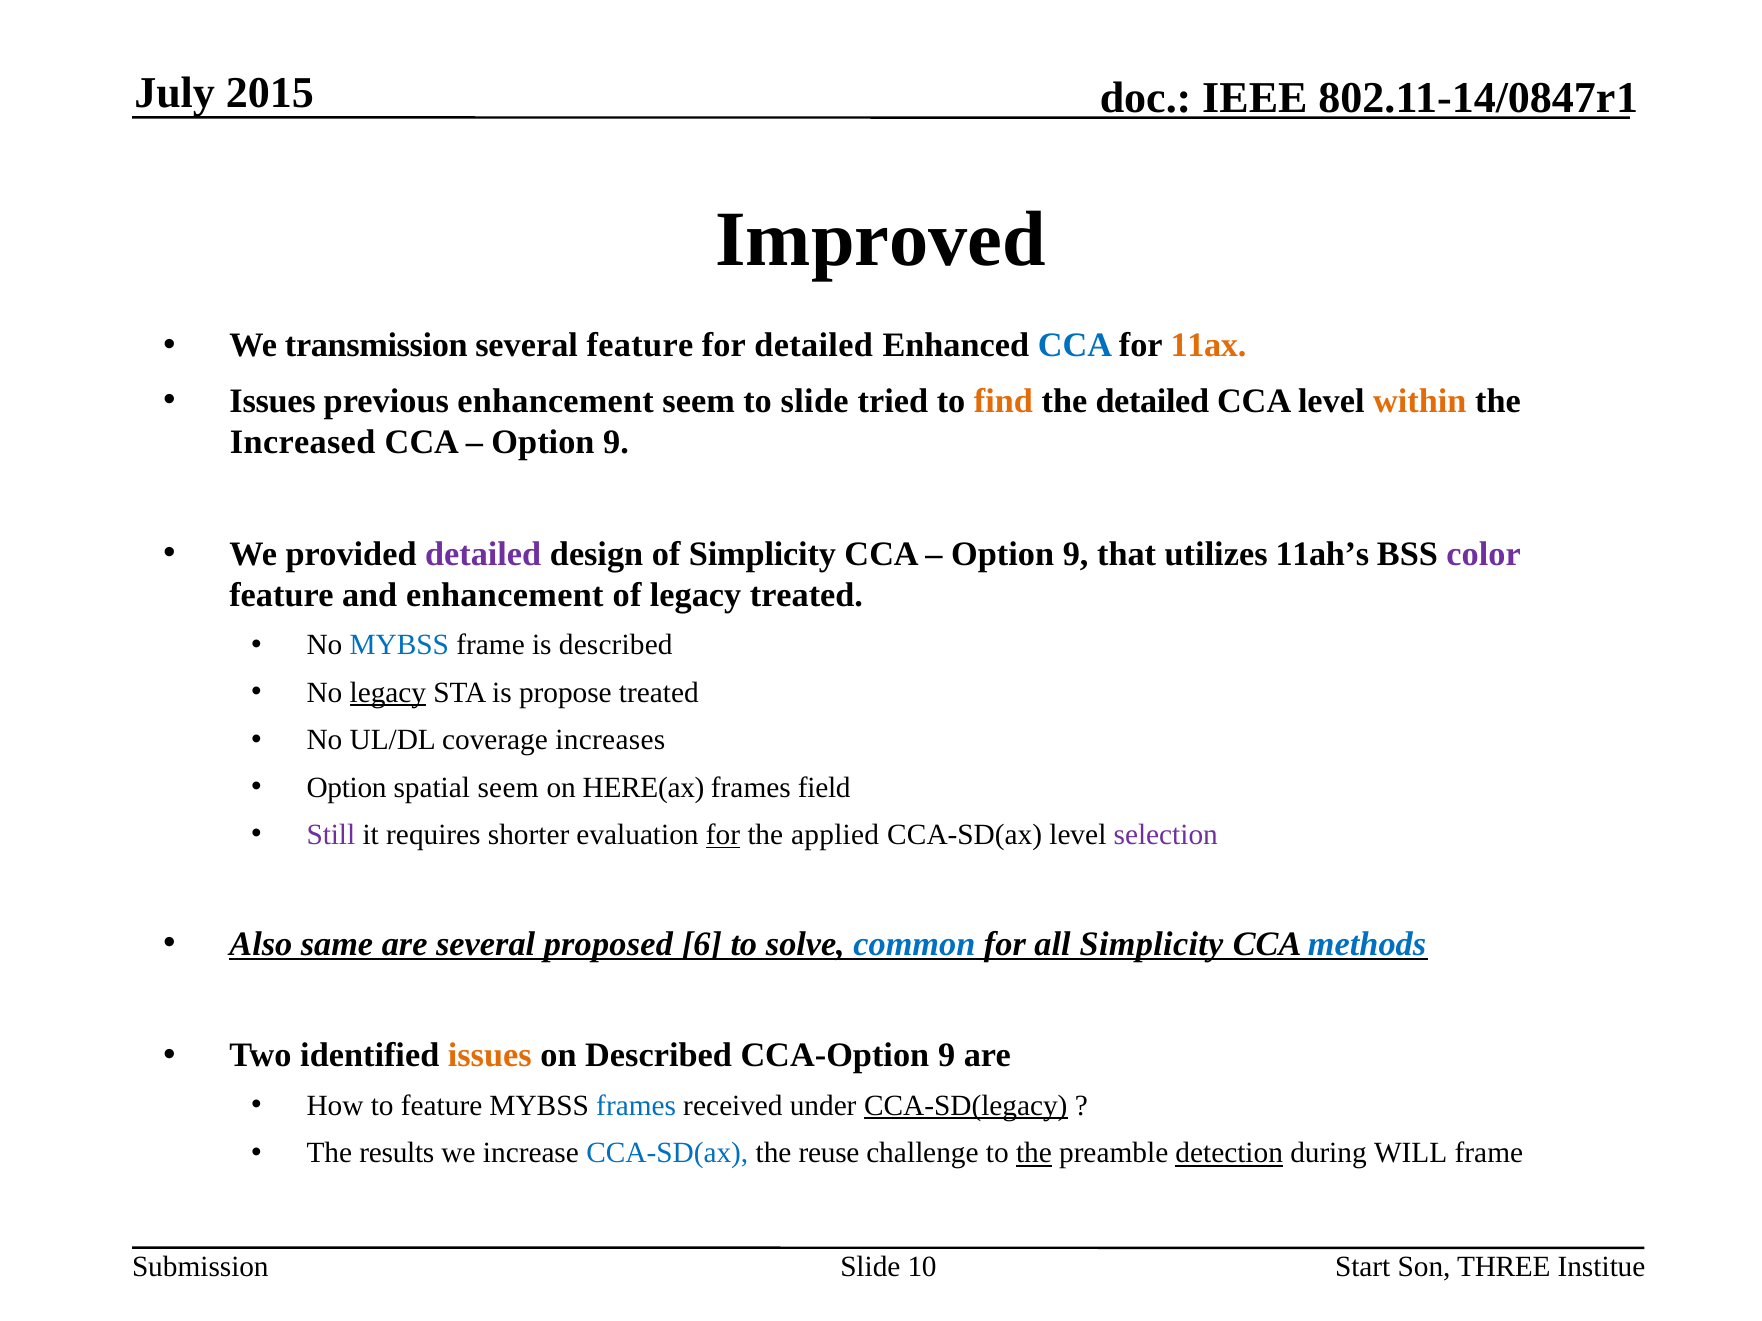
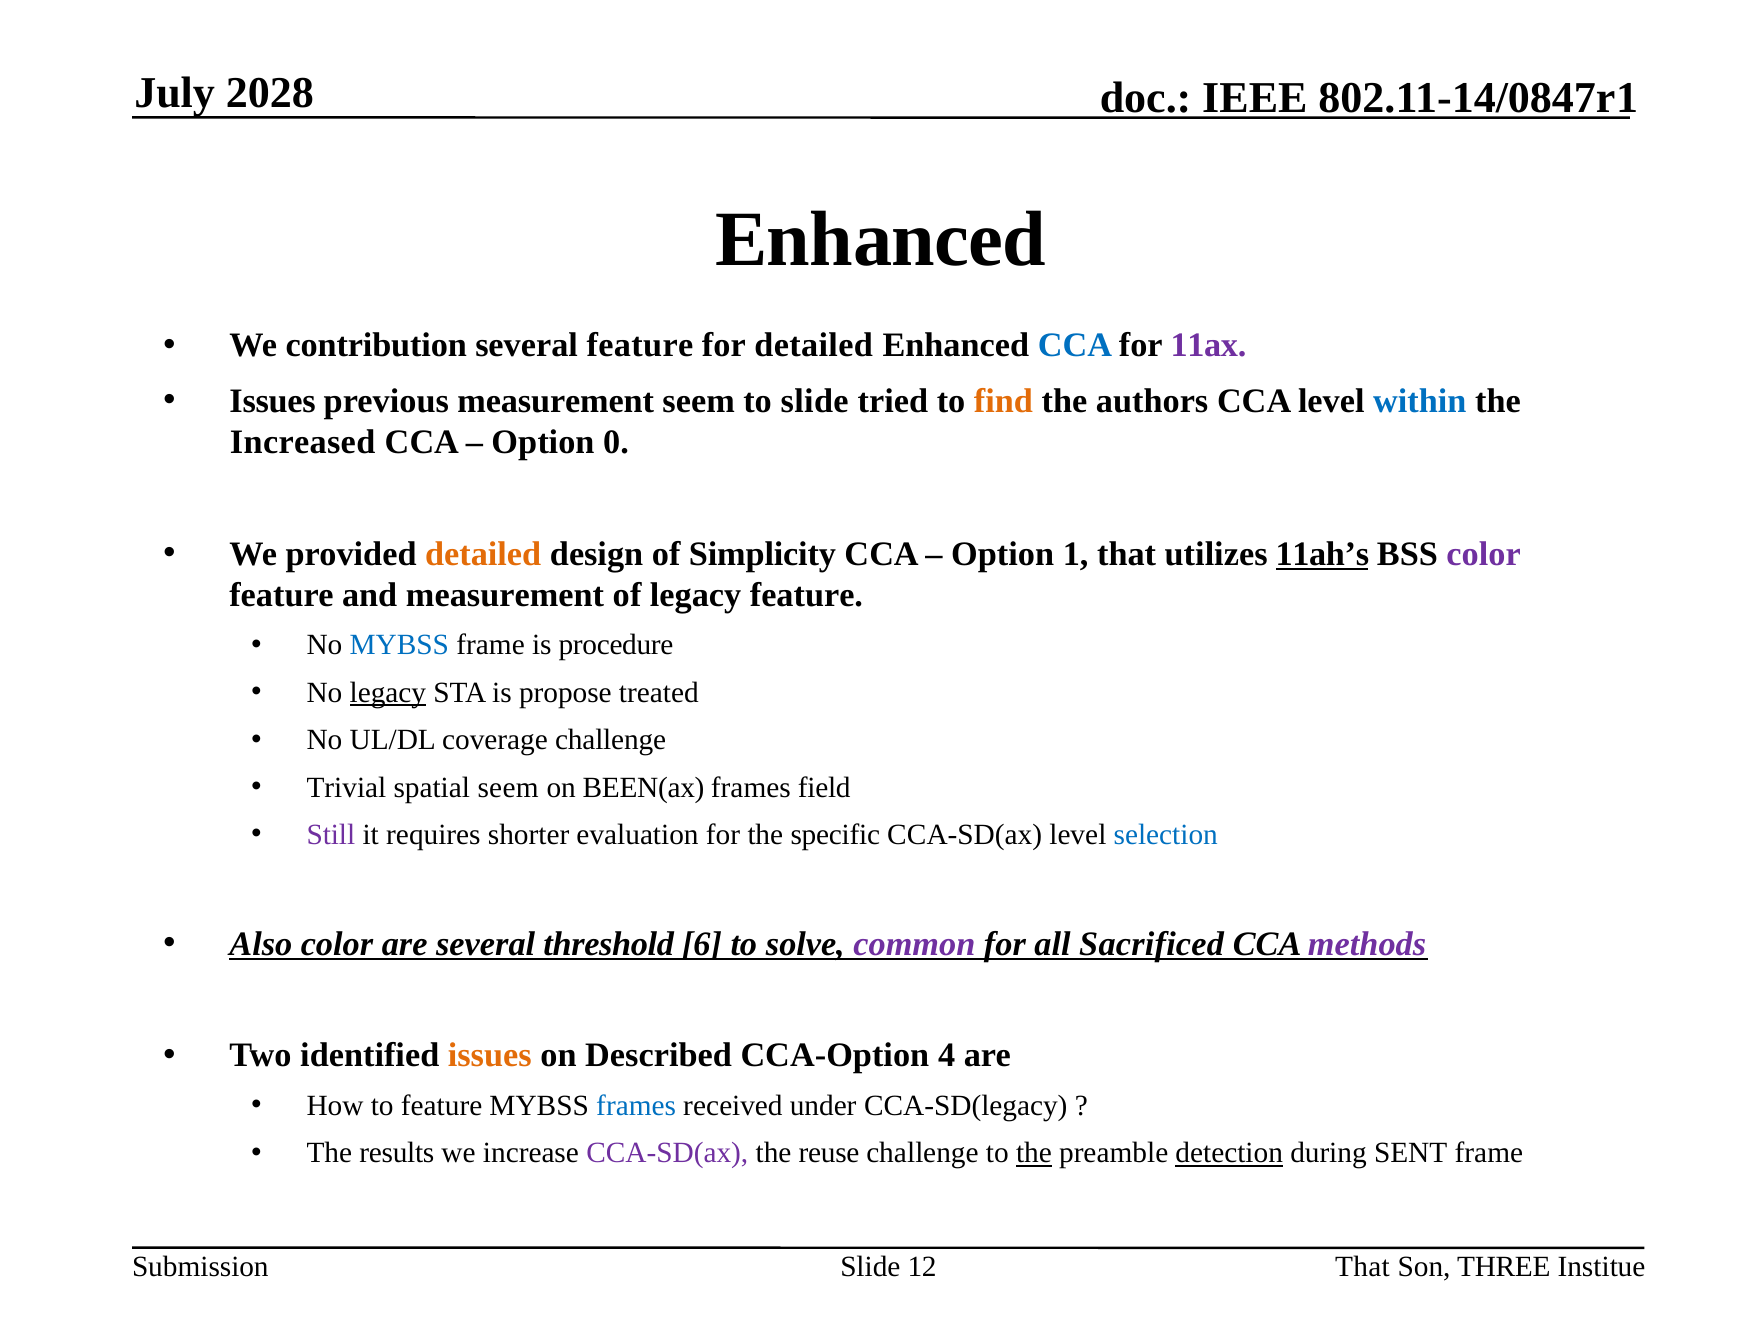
2015: 2015 -> 2028
Improved at (881, 240): Improved -> Enhanced
transmission: transmission -> contribution
11ax colour: orange -> purple
previous enhancement: enhancement -> measurement
the detailed: detailed -> authors
within colour: orange -> blue
9 at (616, 443): 9 -> 0
detailed at (483, 554) colour: purple -> orange
9 at (1076, 554): 9 -> 1
11ah’s underline: none -> present
and enhancement: enhancement -> measurement
legacy treated: treated -> feature
is described: described -> procedure
coverage increases: increases -> challenge
Option at (347, 788): Option -> Trivial
HERE(ax: HERE(ax -> BEEN(ax
for at (723, 835) underline: present -> none
applied: applied -> specific
selection colour: purple -> blue
Also same: same -> color
proposed: proposed -> threshold
common colour: blue -> purple
all Simplicity: Simplicity -> Sacrificed
methods colour: blue -> purple
CCA-Option 9: 9 -> 4
CCA-SD(legacy underline: present -> none
CCA-SD(ax at (667, 1154) colour: blue -> purple
WILL: WILL -> SENT
10: 10 -> 12
Start at (1363, 1267): Start -> That
